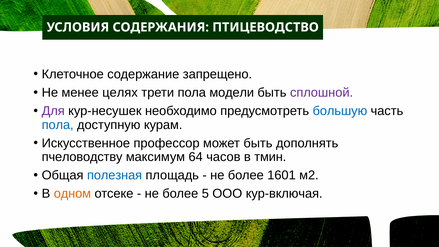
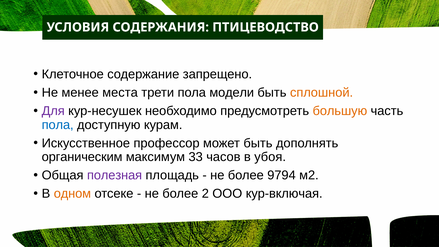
целях: целях -> места
сплошной colour: purple -> orange
большую colour: blue -> orange
пчеловодству: пчеловодству -> органическим
64: 64 -> 33
тмин: тмин -> убоя
полезная colour: blue -> purple
1601: 1601 -> 9794
5: 5 -> 2
